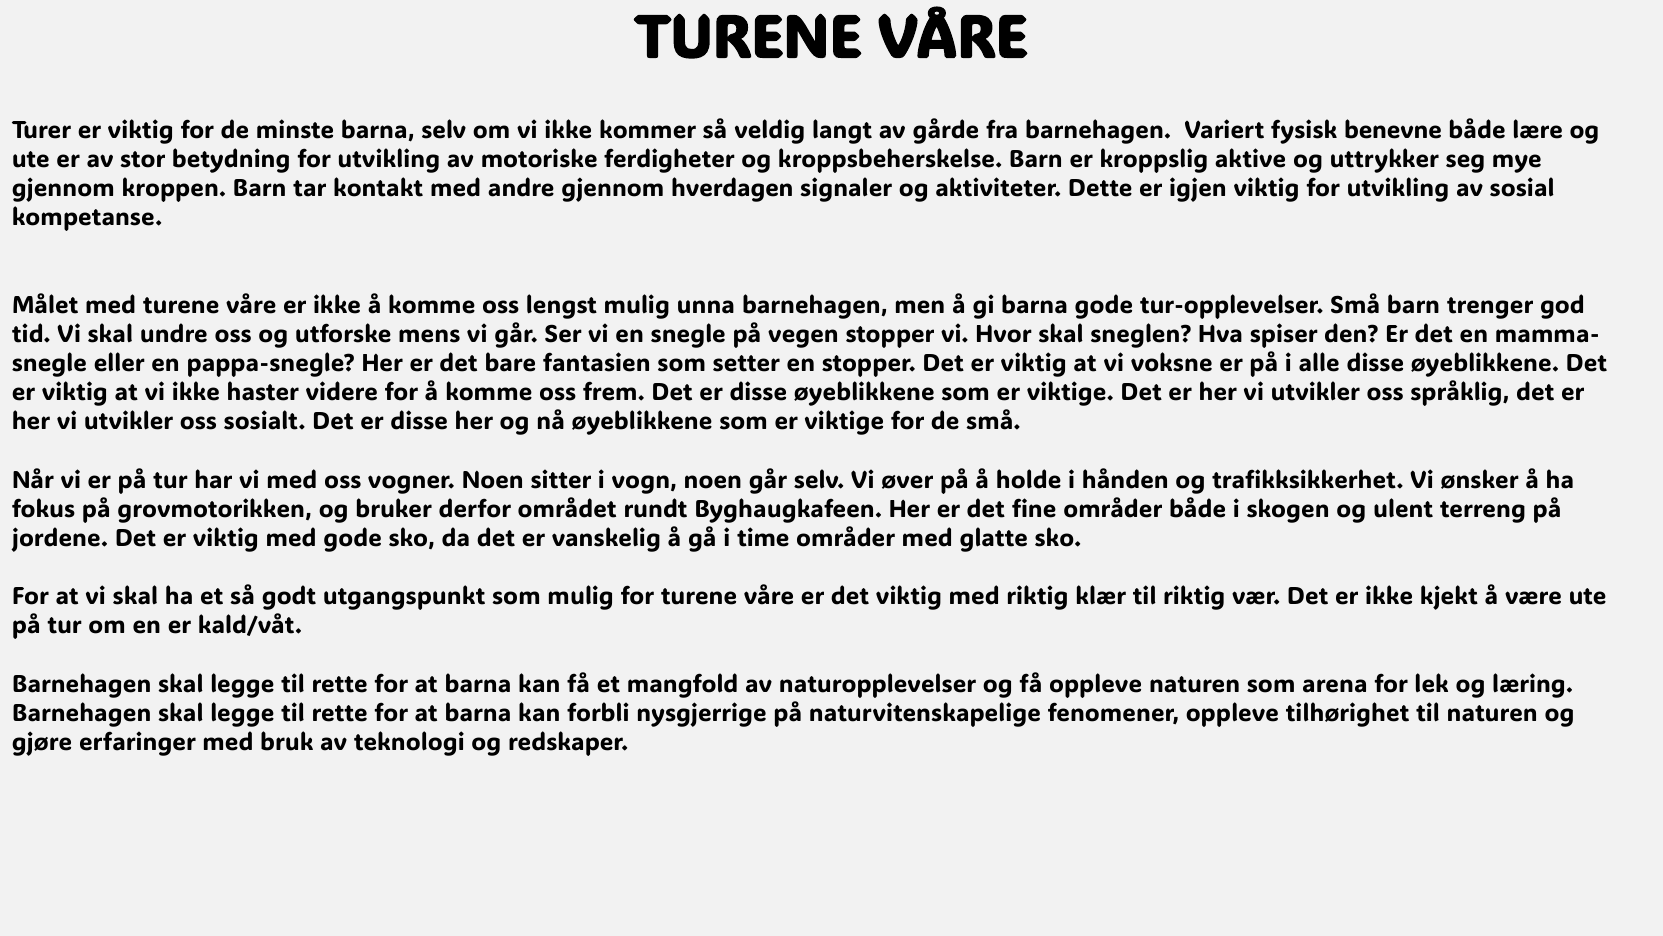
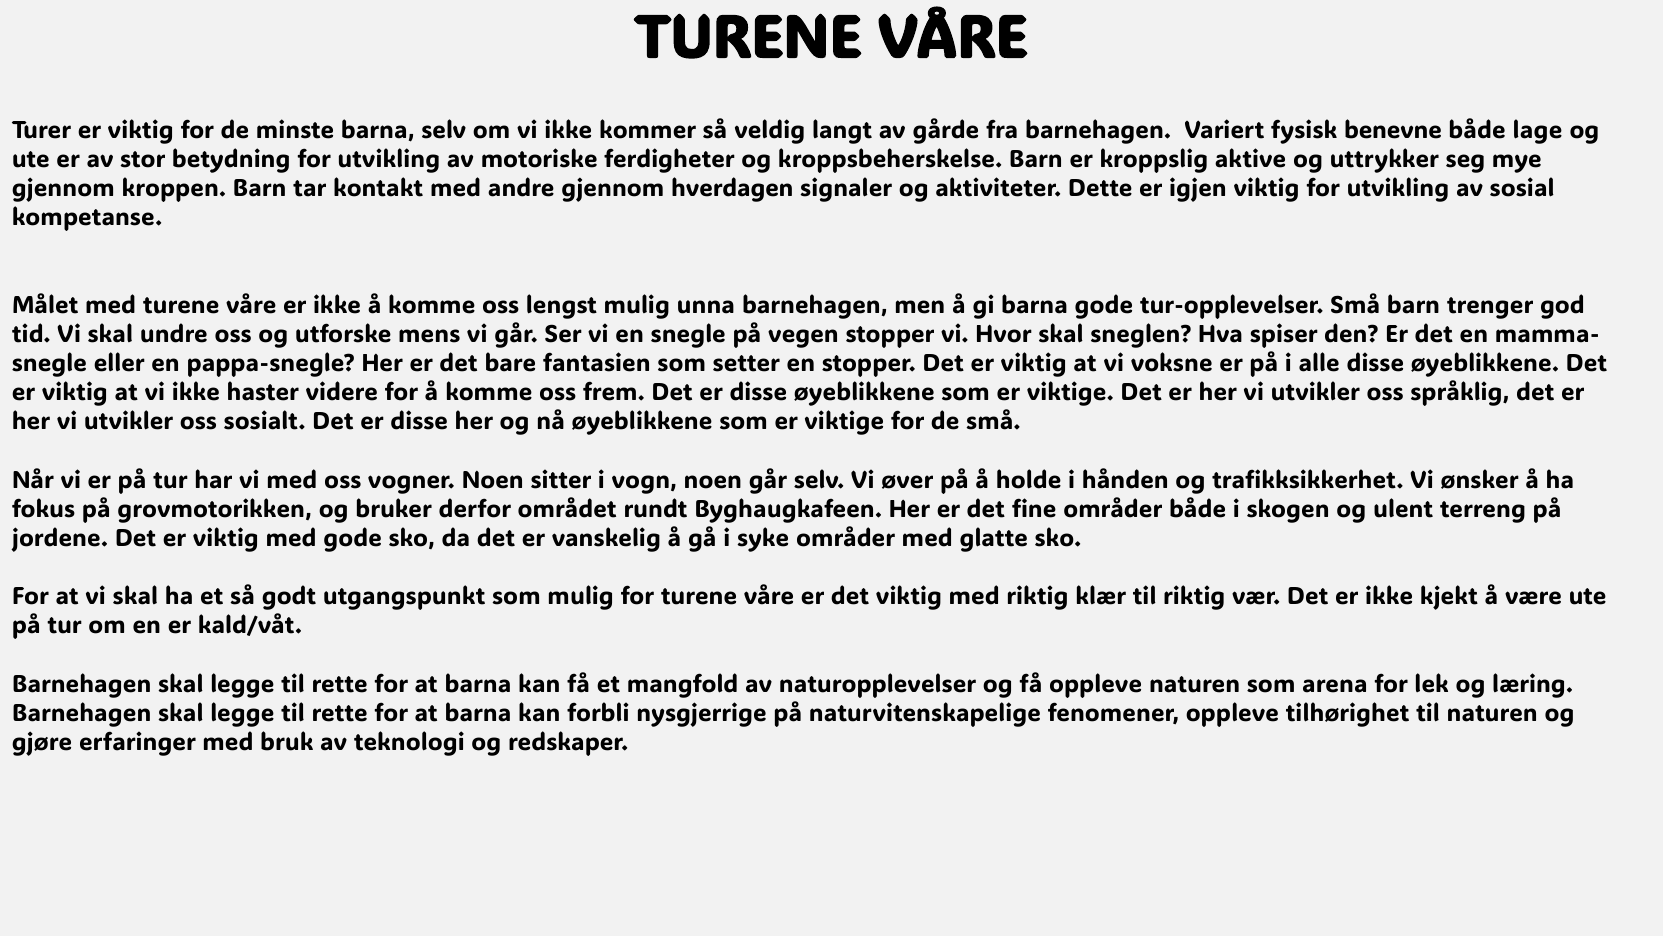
lære: lære -> lage
time: time -> syke
